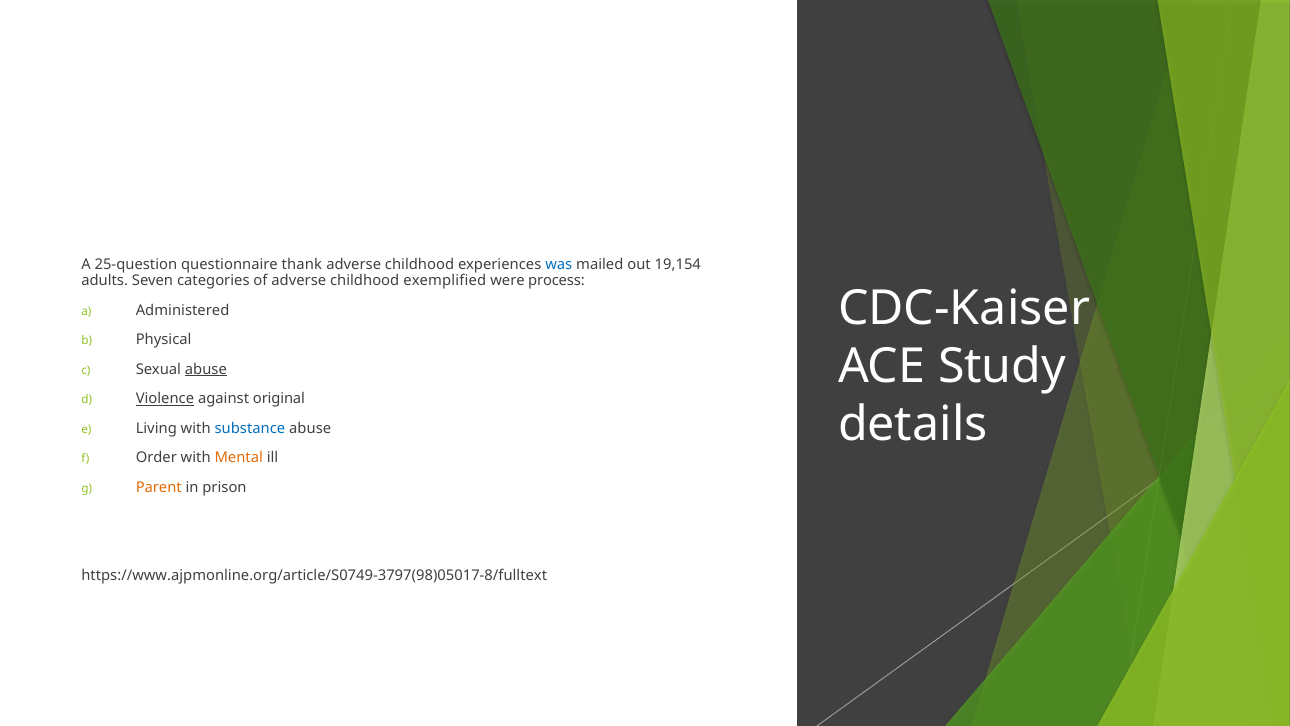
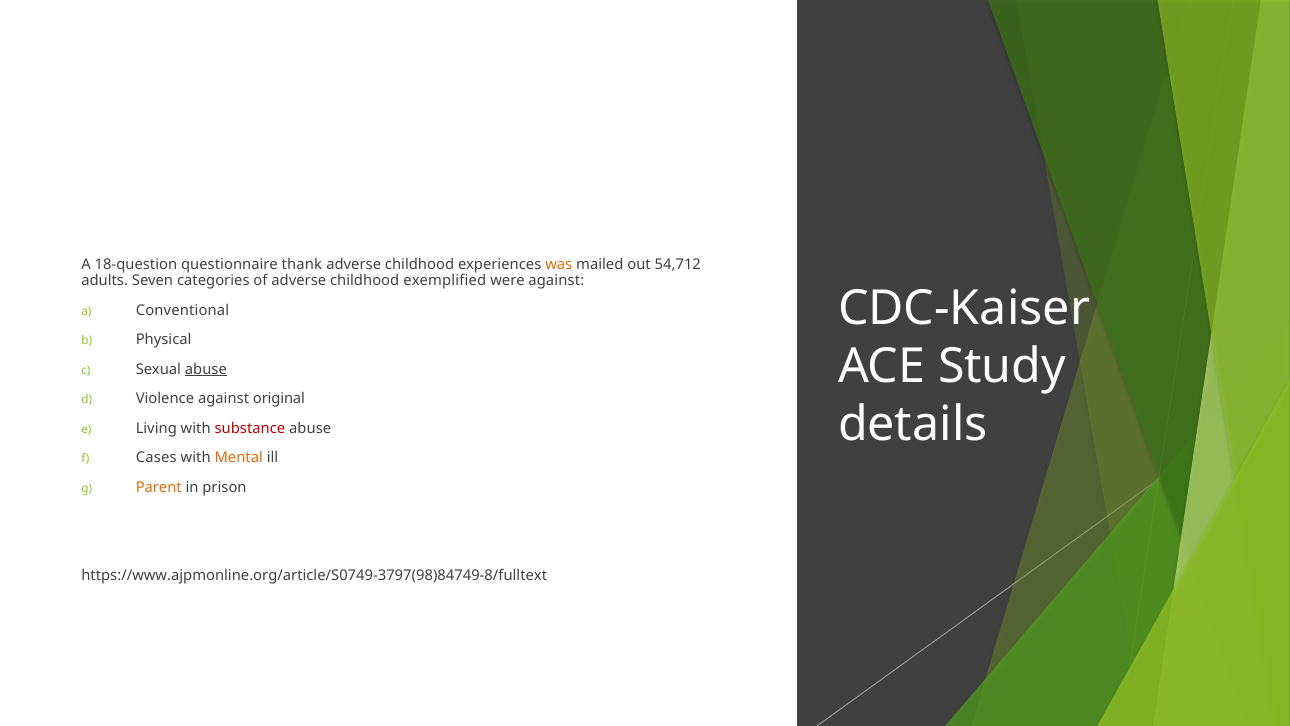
25-question: 25-question -> 18-question
was colour: blue -> orange
19,154: 19,154 -> 54,712
were process: process -> against
Administered: Administered -> Conventional
Violence underline: present -> none
substance colour: blue -> red
Order: Order -> Cases
https://www.ajpmonline.org/article/S0749-3797(98)05017-8/fulltext: https://www.ajpmonline.org/article/S0749-3797(98)05017-8/fulltext -> https://www.ajpmonline.org/article/S0749-3797(98)84749-8/fulltext
